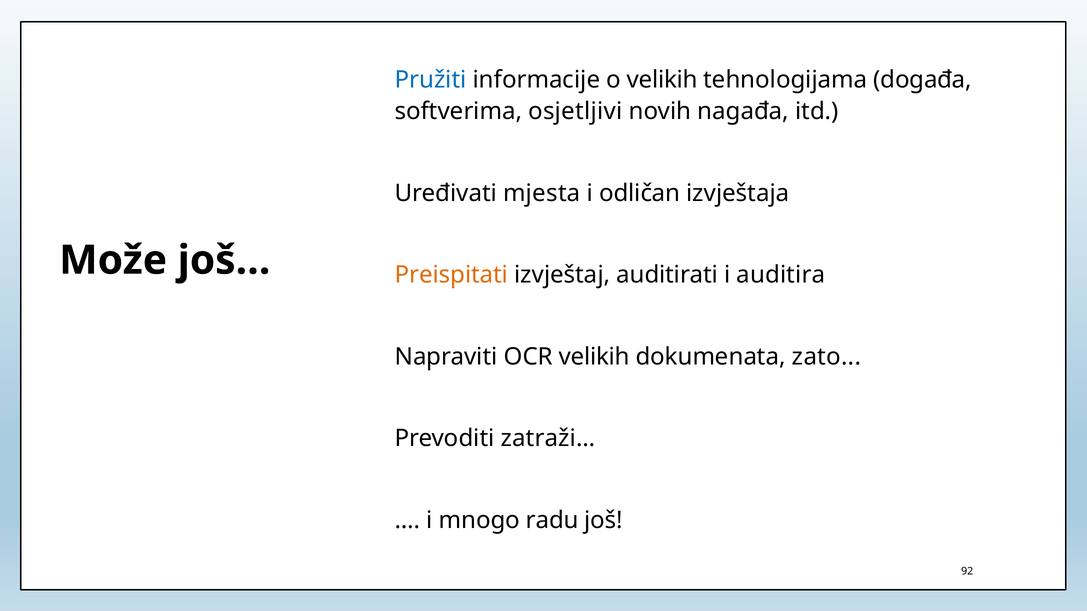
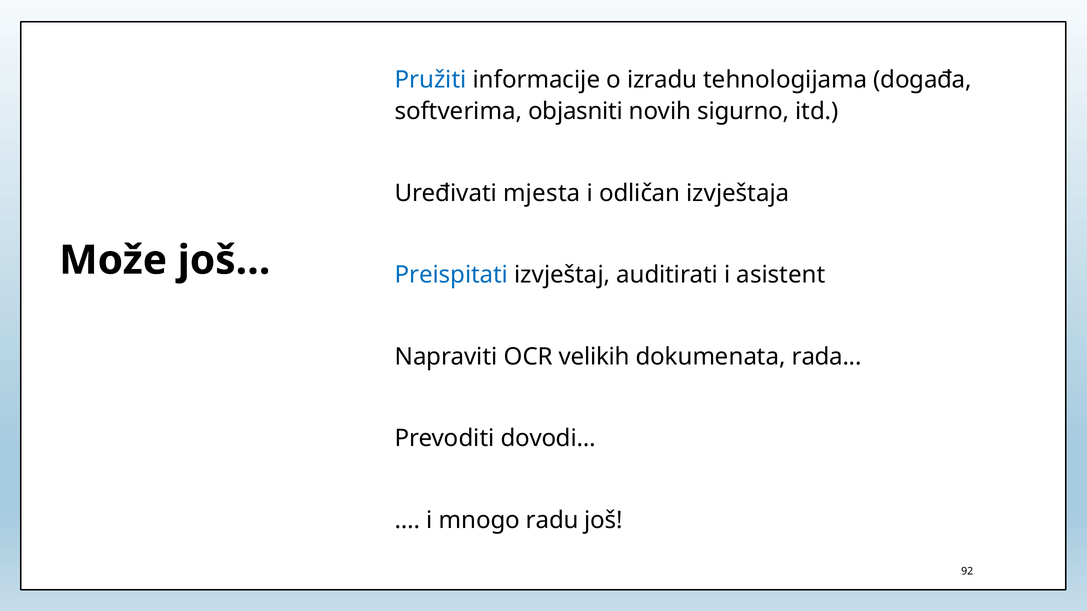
o velikih: velikih -> izradu
osjetljivi: osjetljivi -> objasniti
nagađa: nagađa -> sigurno
Preispitati colour: orange -> blue
auditira: auditira -> asistent
zato: zato -> rada
zatraži…: zatraži… -> dovodi…
